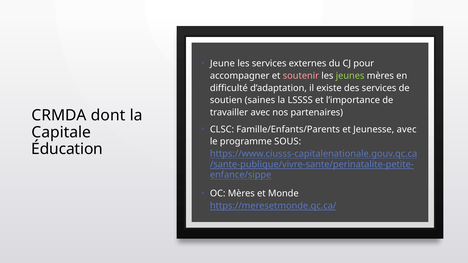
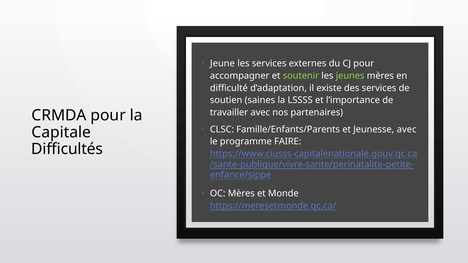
soutenir colour: pink -> light green
CRMDA dont: dont -> pour
SOUS: SOUS -> FAIRE
Éducation: Éducation -> Difficultés
